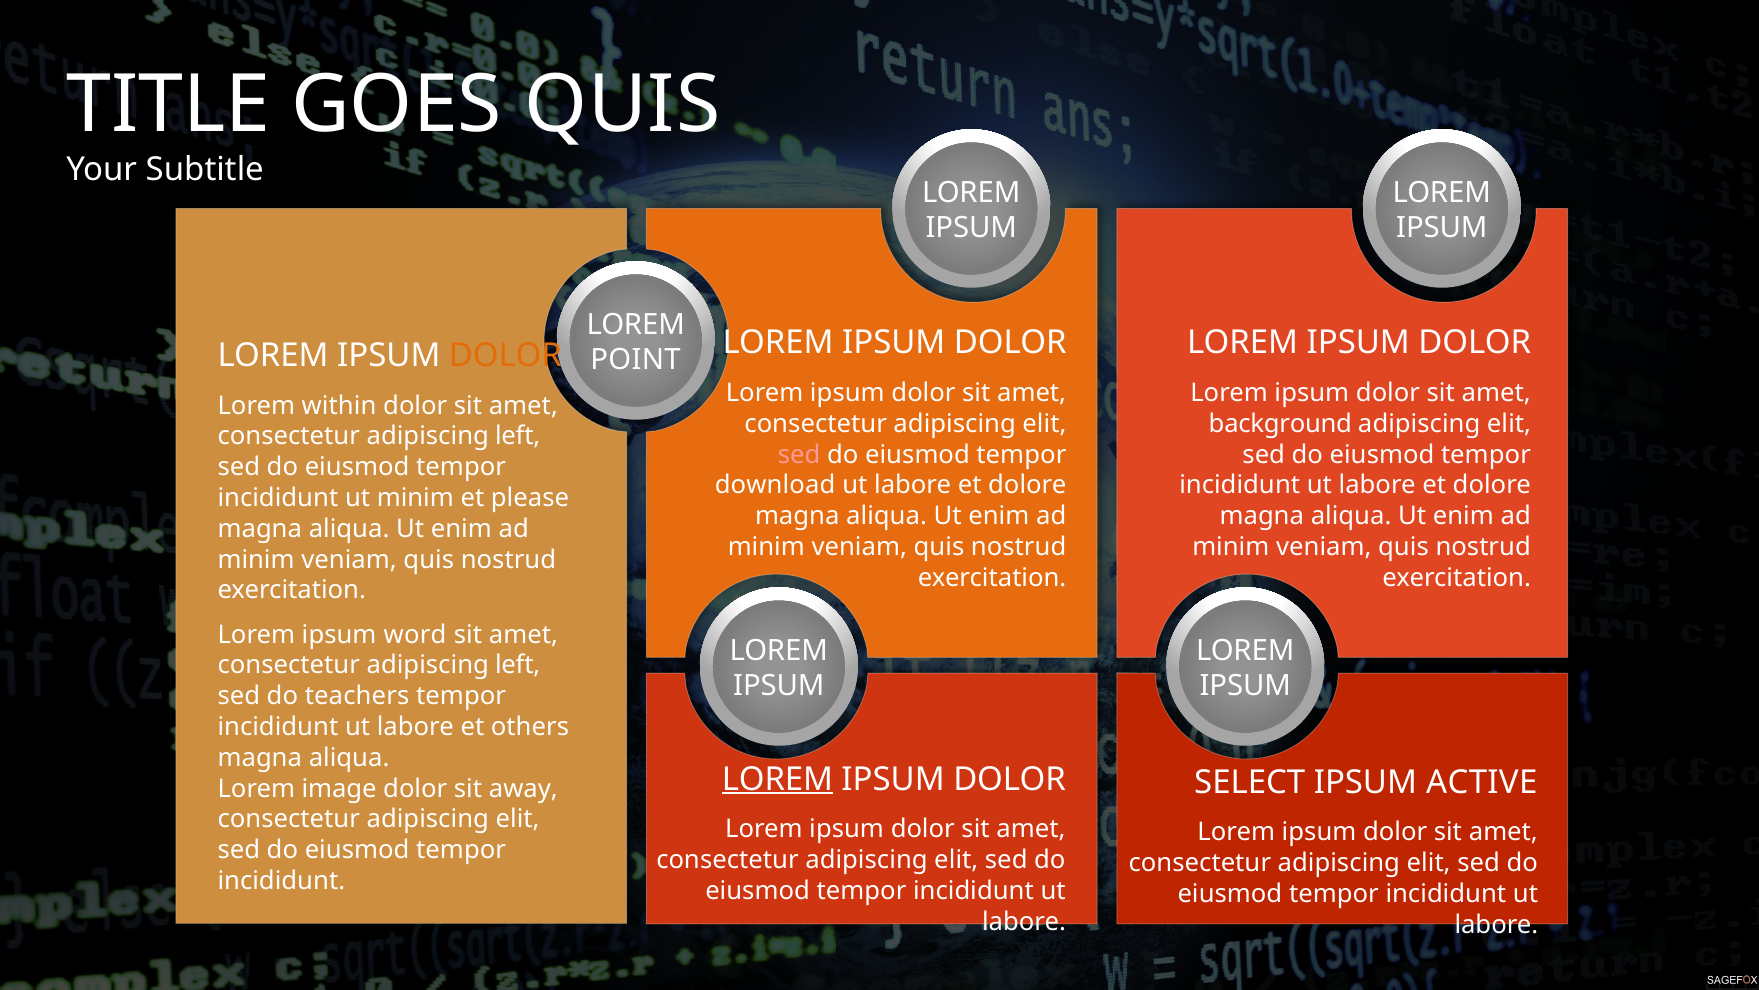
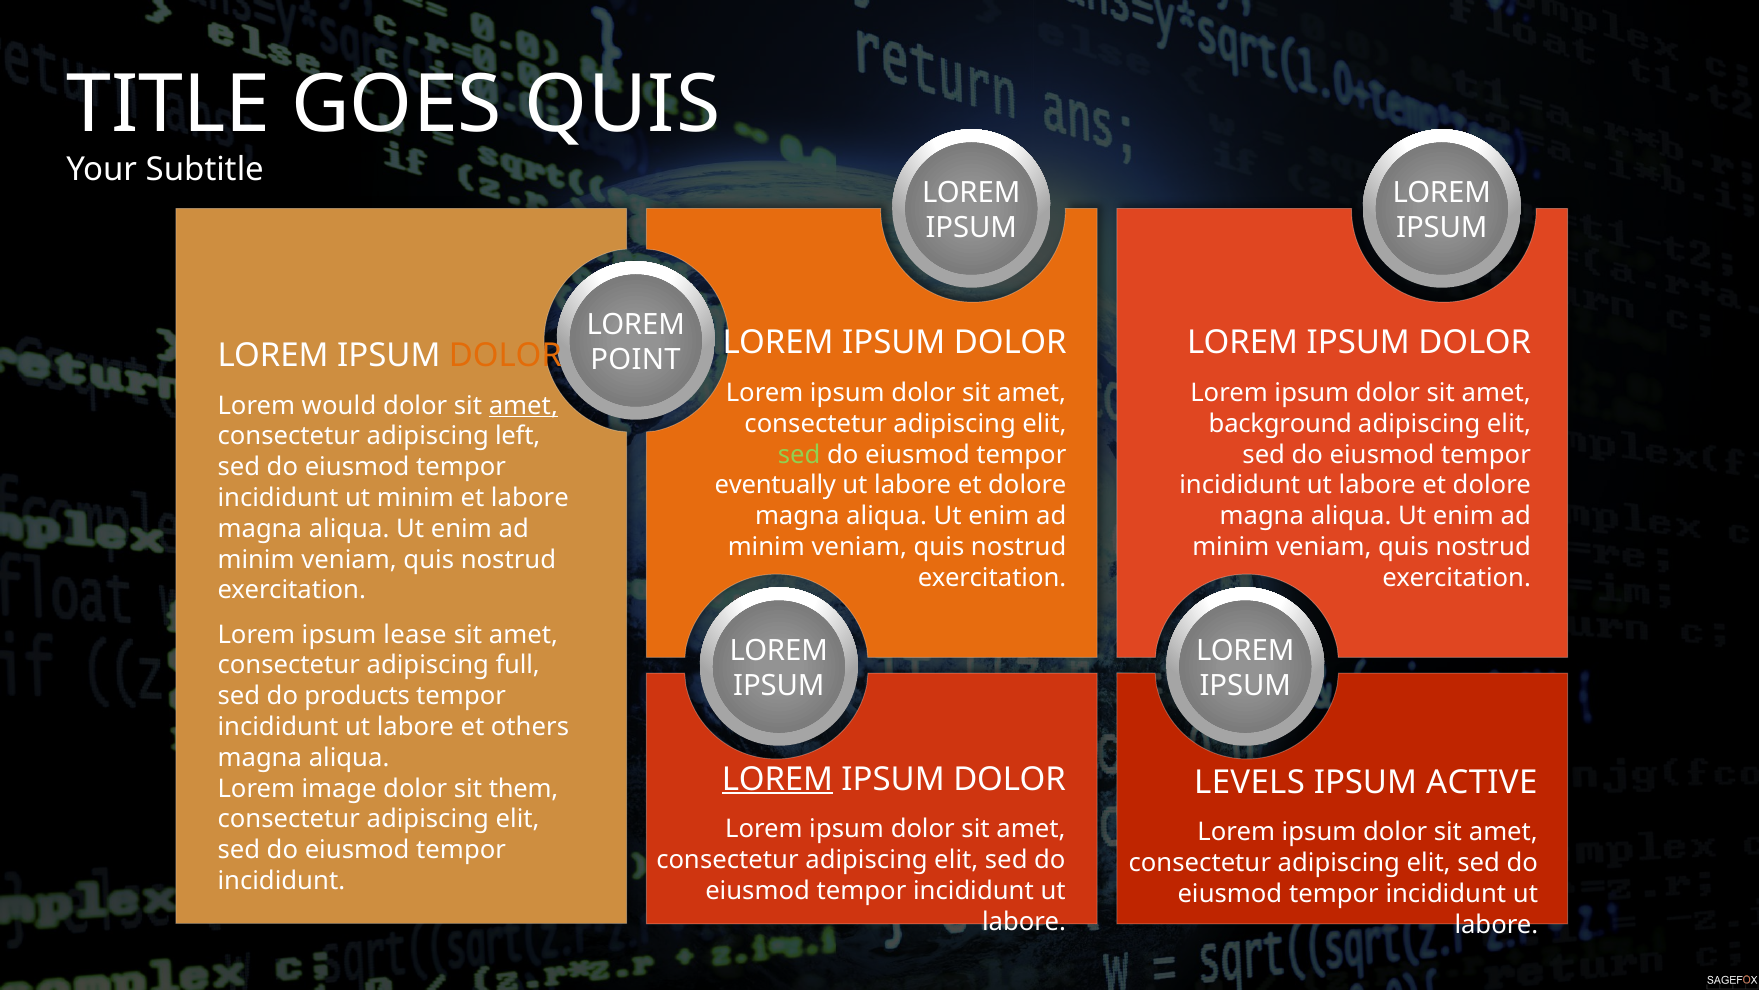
within: within -> would
amet at (523, 405) underline: none -> present
sed at (799, 454) colour: pink -> light green
download: download -> eventually
et please: please -> labore
word: word -> lease
left at (518, 665): left -> full
teachers: teachers -> products
SELECT: SELECT -> LEVELS
away: away -> them
